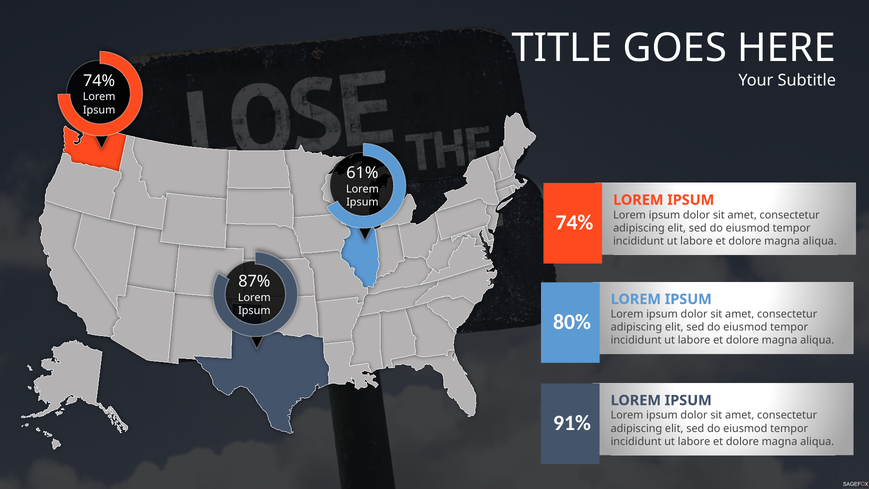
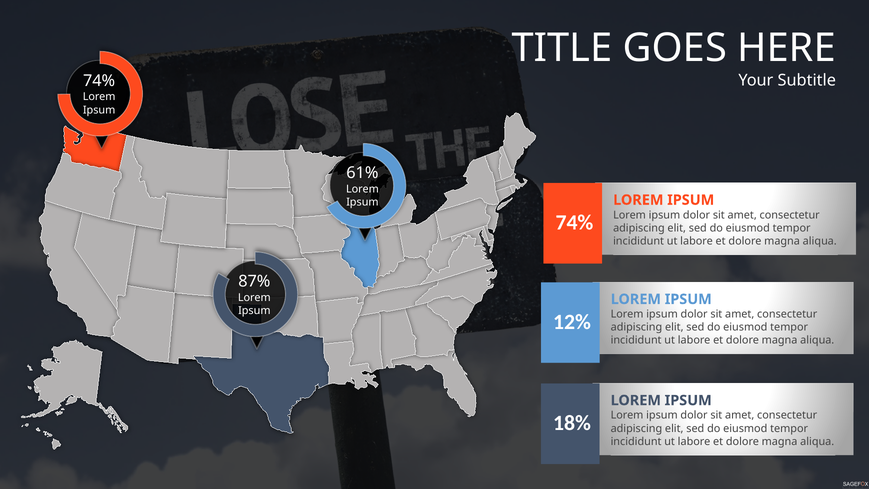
80%: 80% -> 12%
91%: 91% -> 18%
